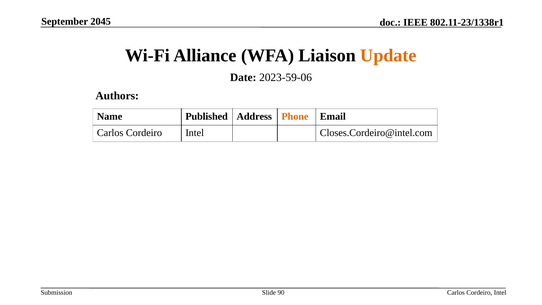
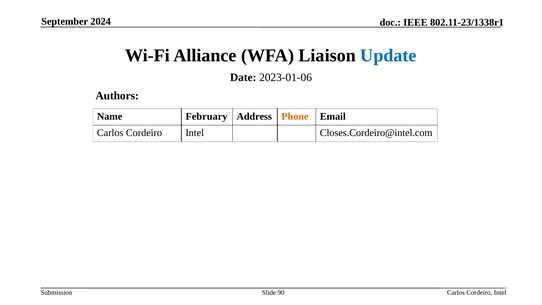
2045: 2045 -> 2024
Update colour: orange -> blue
2023-59-06: 2023-59-06 -> 2023-01-06
Published: Published -> February
